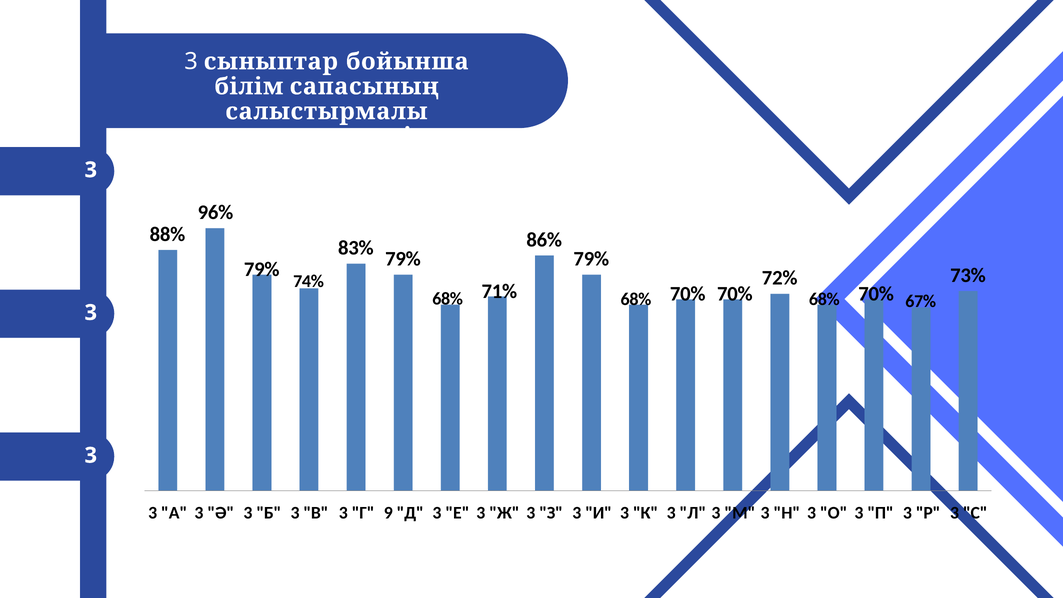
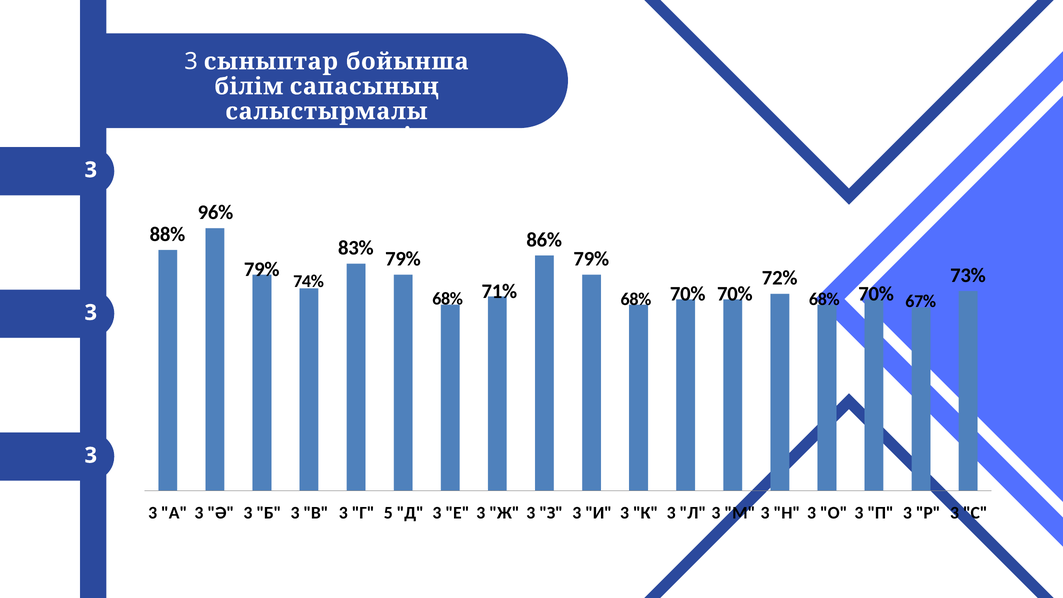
9: 9 -> 5
